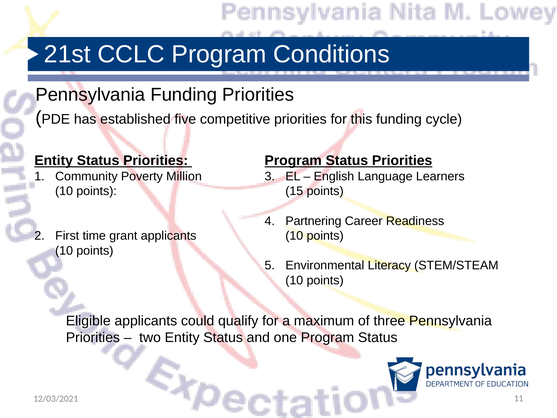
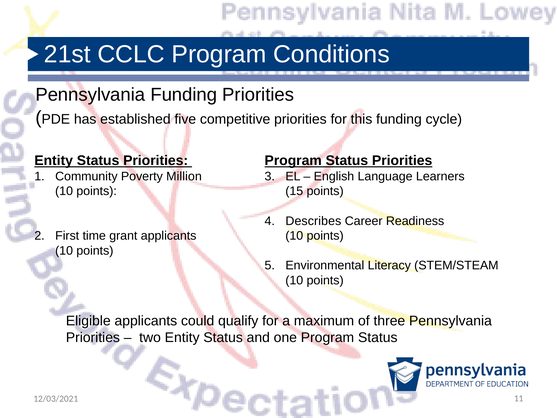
Partnering: Partnering -> Describes
